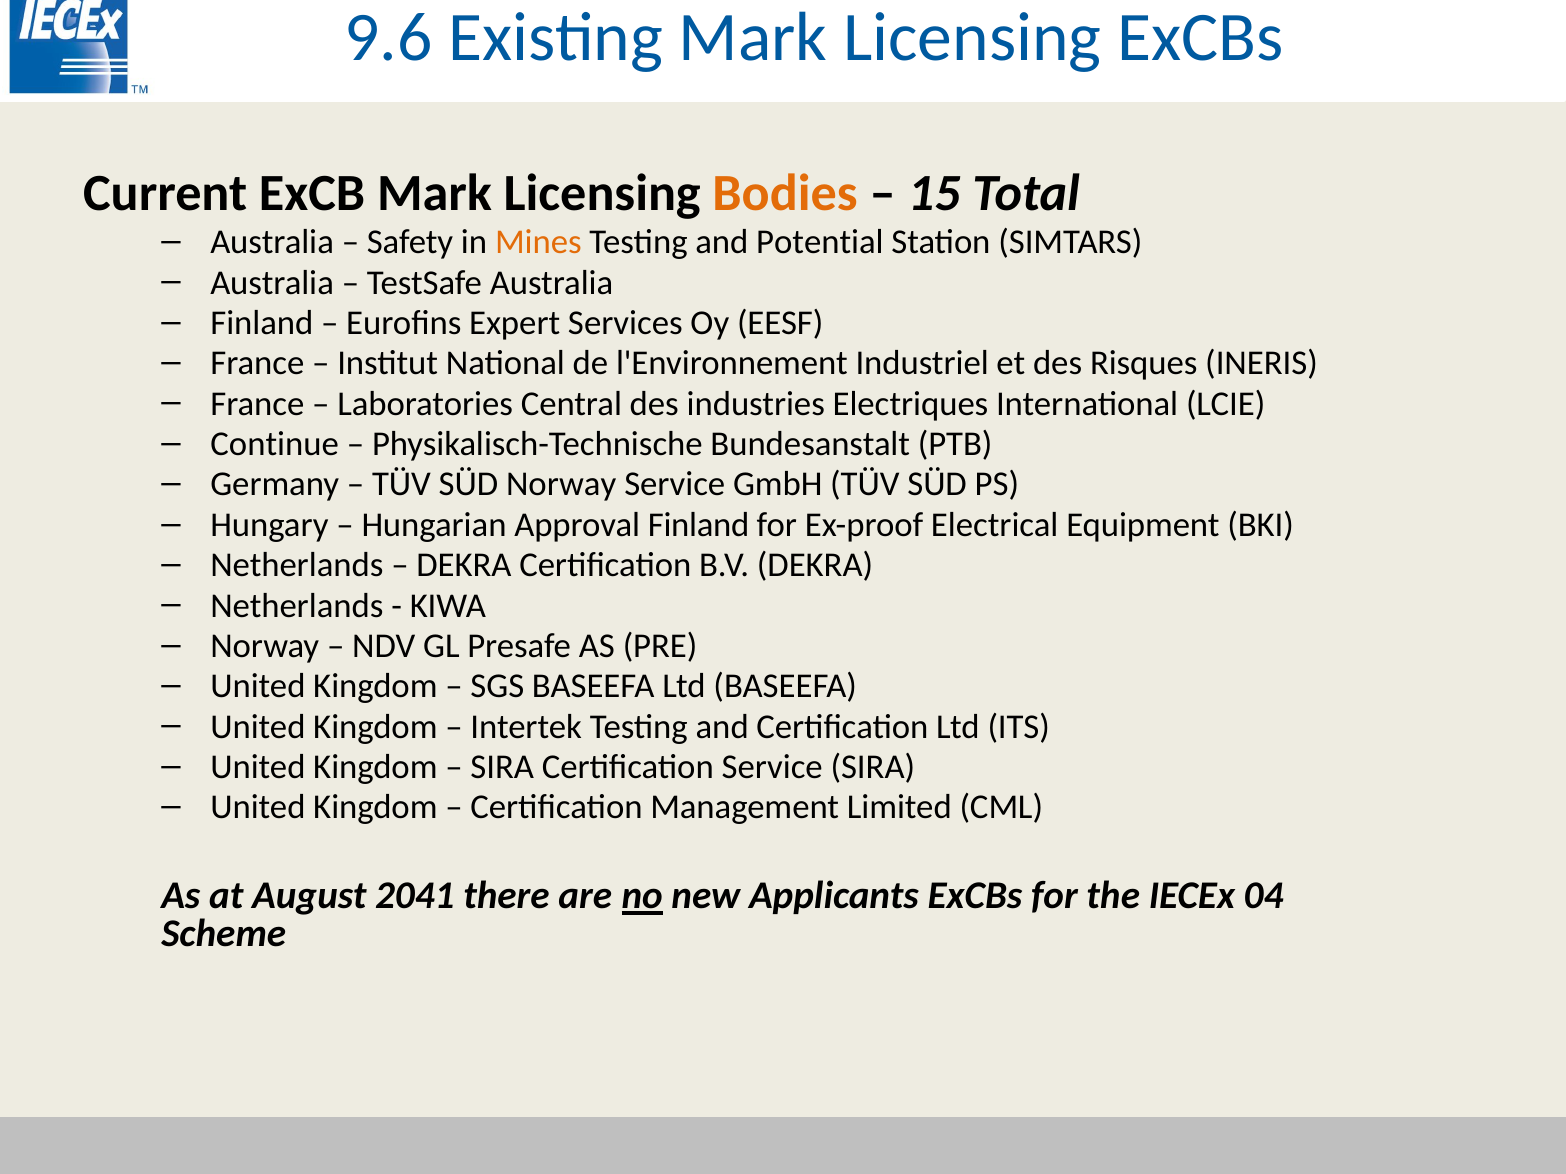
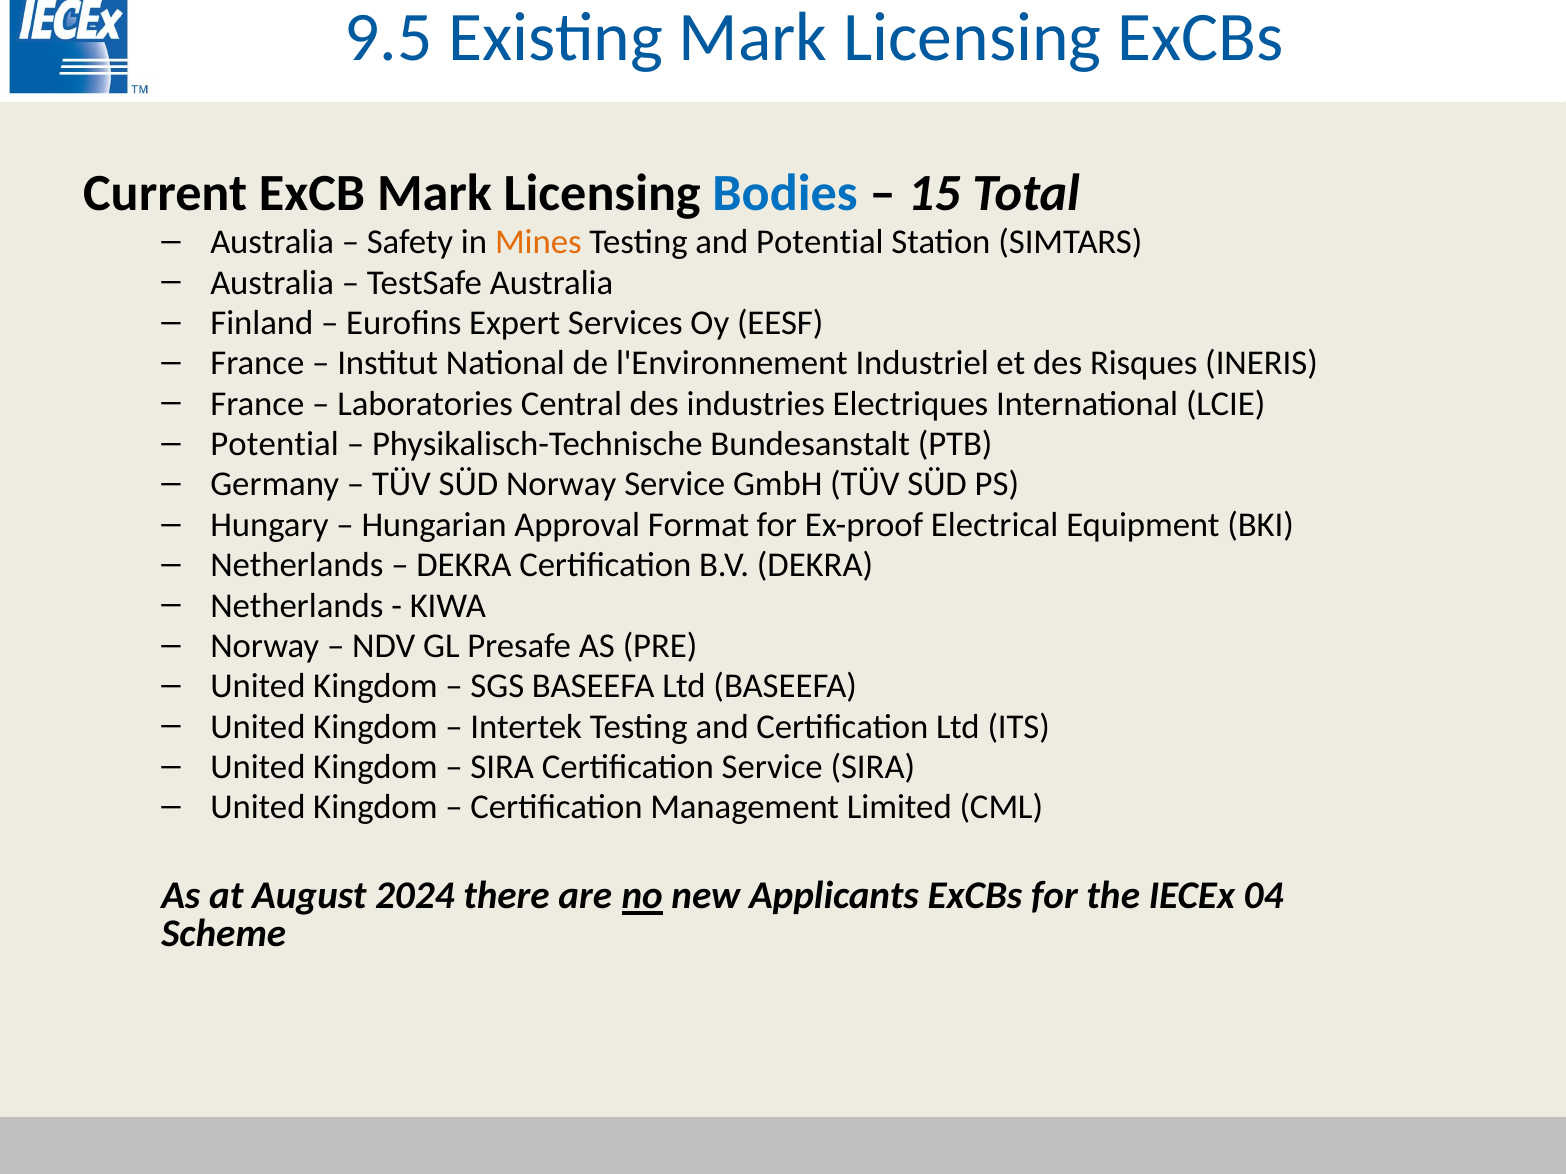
9.6: 9.6 -> 9.5
Bodies colour: orange -> blue
Continue at (275, 444): Continue -> Potential
Approval Finland: Finland -> Format
2041: 2041 -> 2024
